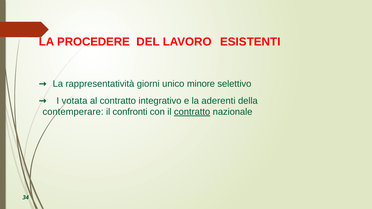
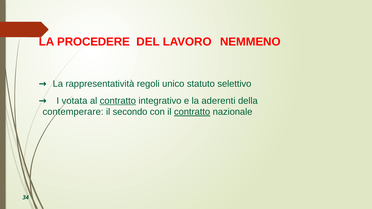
ESISTENTI: ESISTENTI -> NEMMENO
giorni: giorni -> regoli
minore: minore -> statuto
contratto at (118, 101) underline: none -> present
confronti: confronti -> secondo
